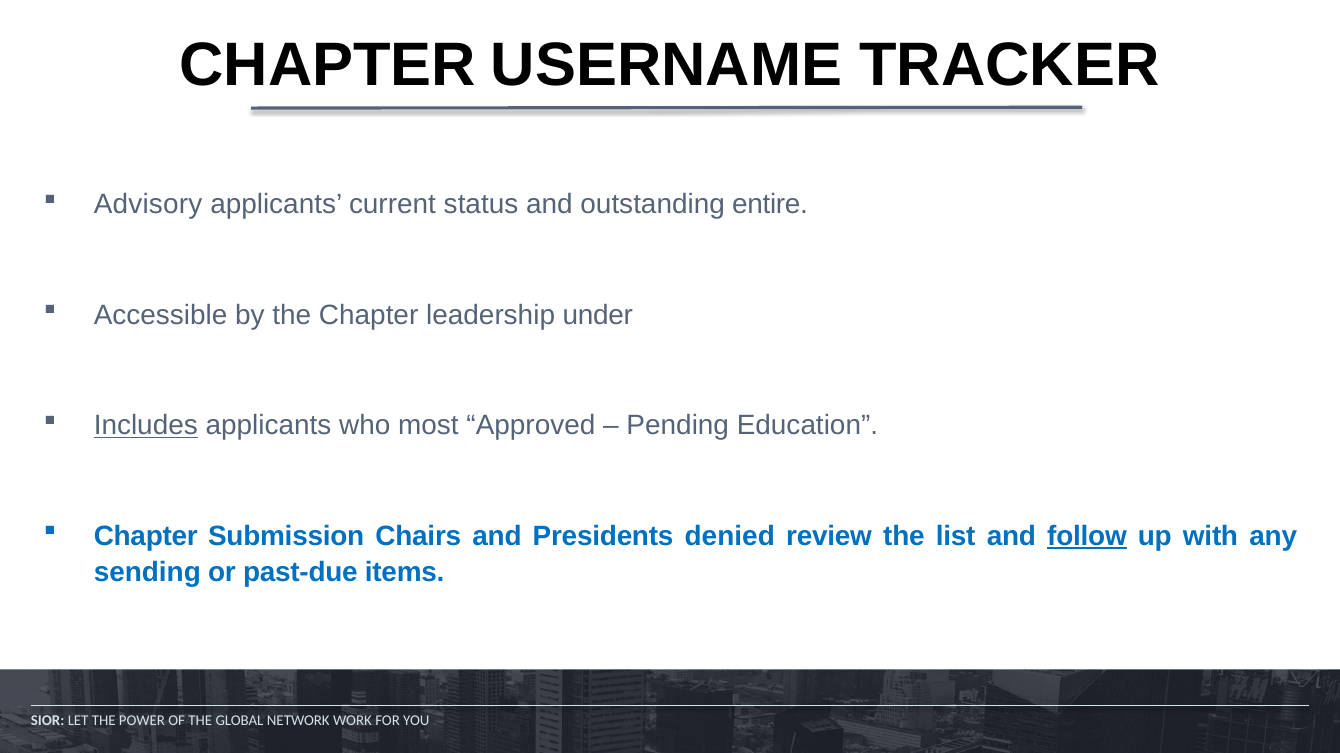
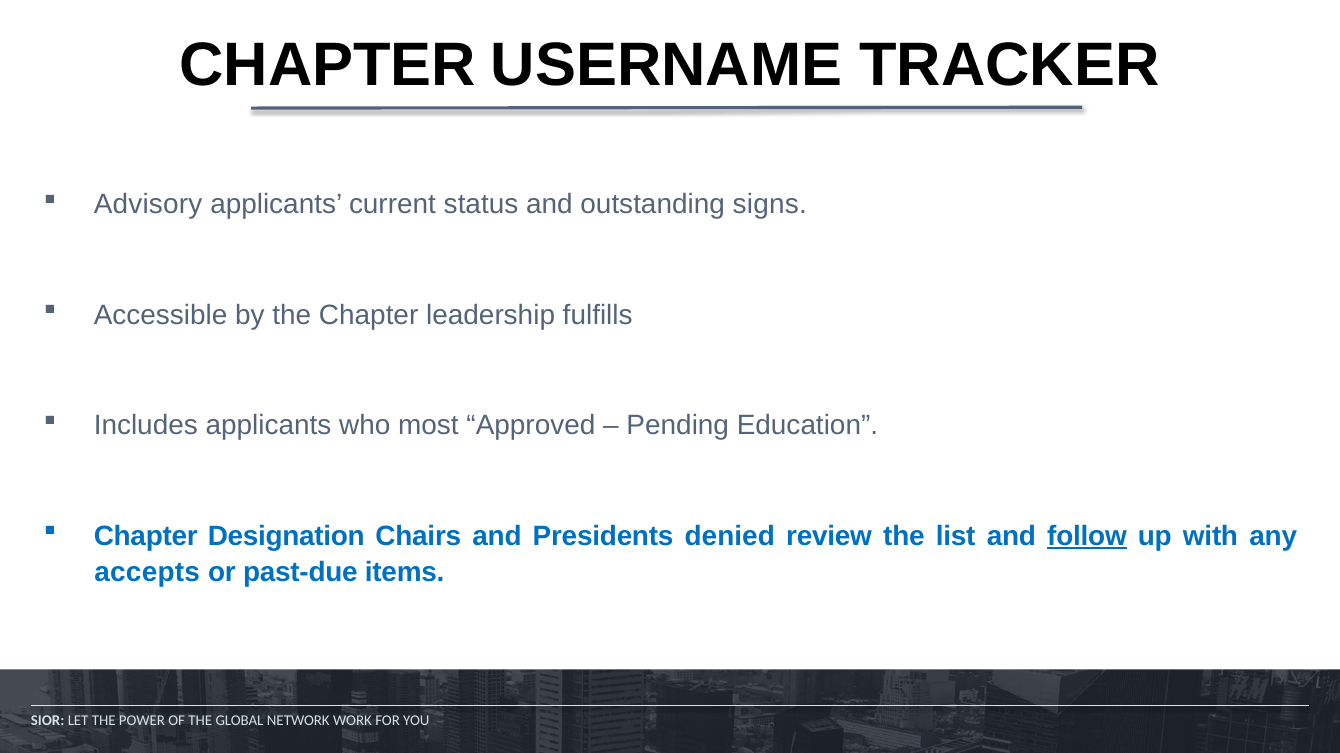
entire: entire -> signs
under: under -> fulfills
Includes underline: present -> none
Submission: Submission -> Designation
sending: sending -> accepts
